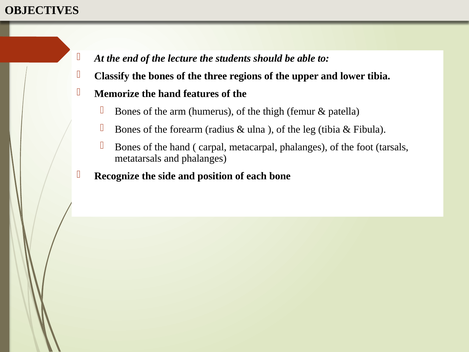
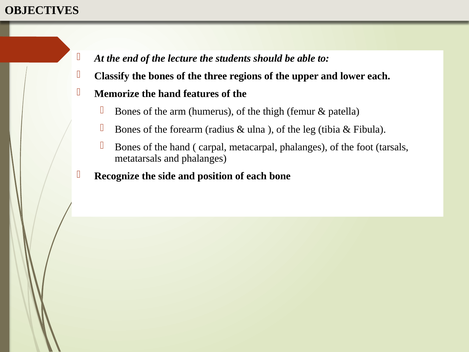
lower tibia: tibia -> each
